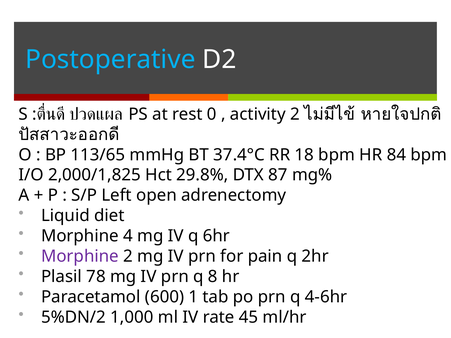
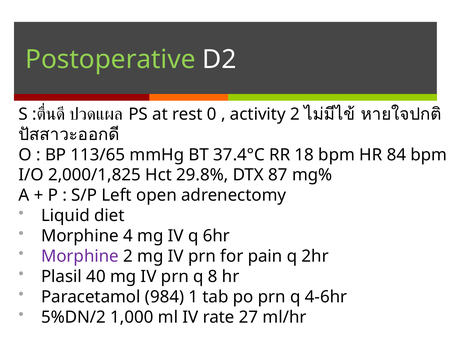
Postoperative colour: light blue -> light green
78: 78 -> 40
600: 600 -> 984
45: 45 -> 27
